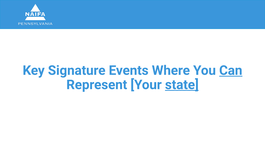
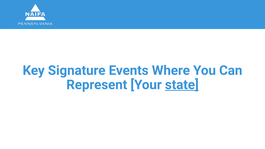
Can underline: present -> none
